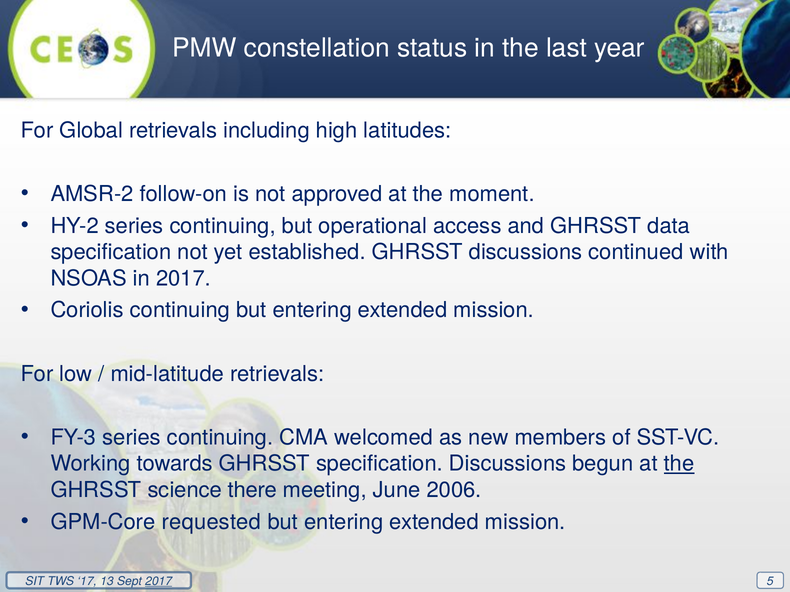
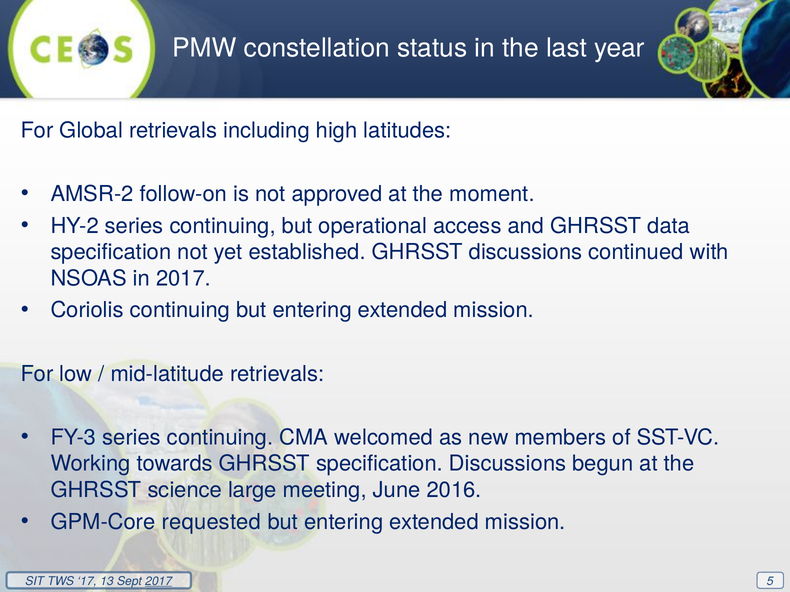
the at (679, 464) underline: present -> none
there: there -> large
2006: 2006 -> 2016
